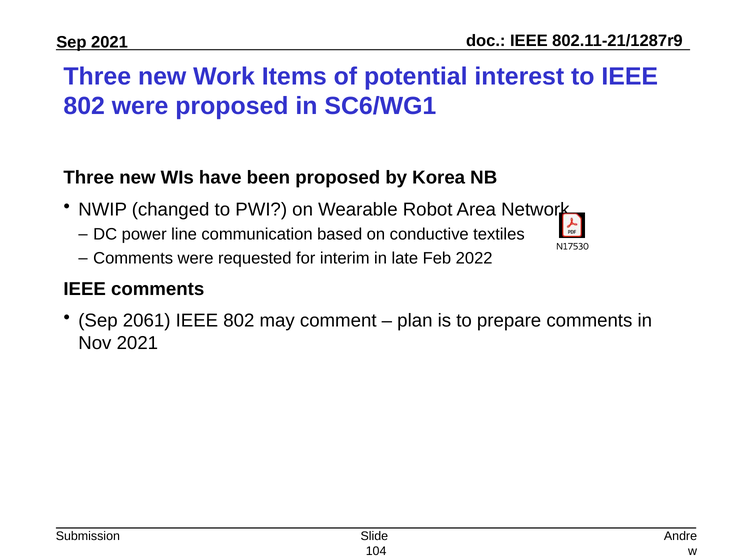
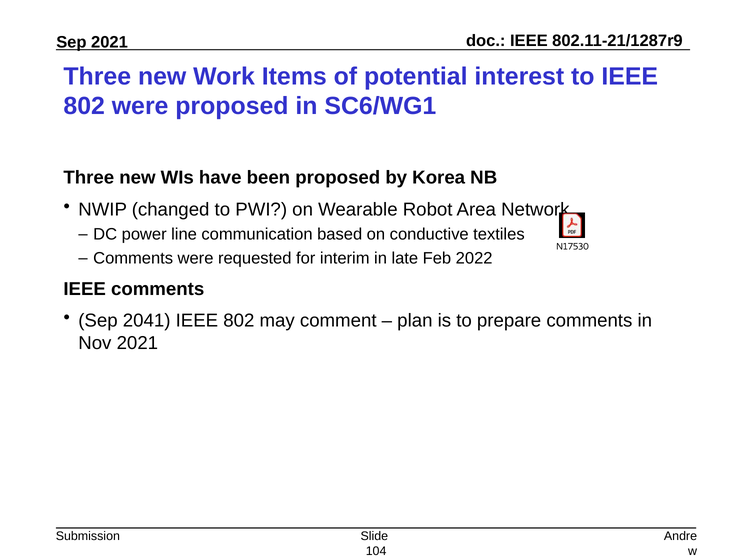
2061: 2061 -> 2041
